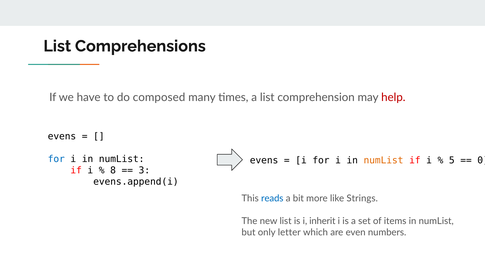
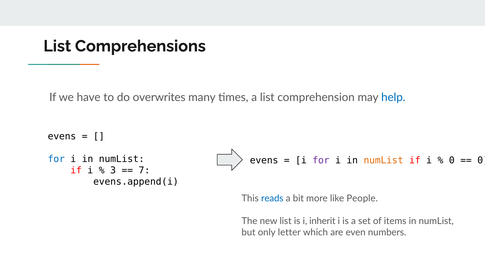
composed: composed -> overwrites
help colour: red -> blue
for at (321, 160) colour: black -> purple
5 at (452, 160): 5 -> 0
8: 8 -> 3
3: 3 -> 7
Strings: Strings -> People
